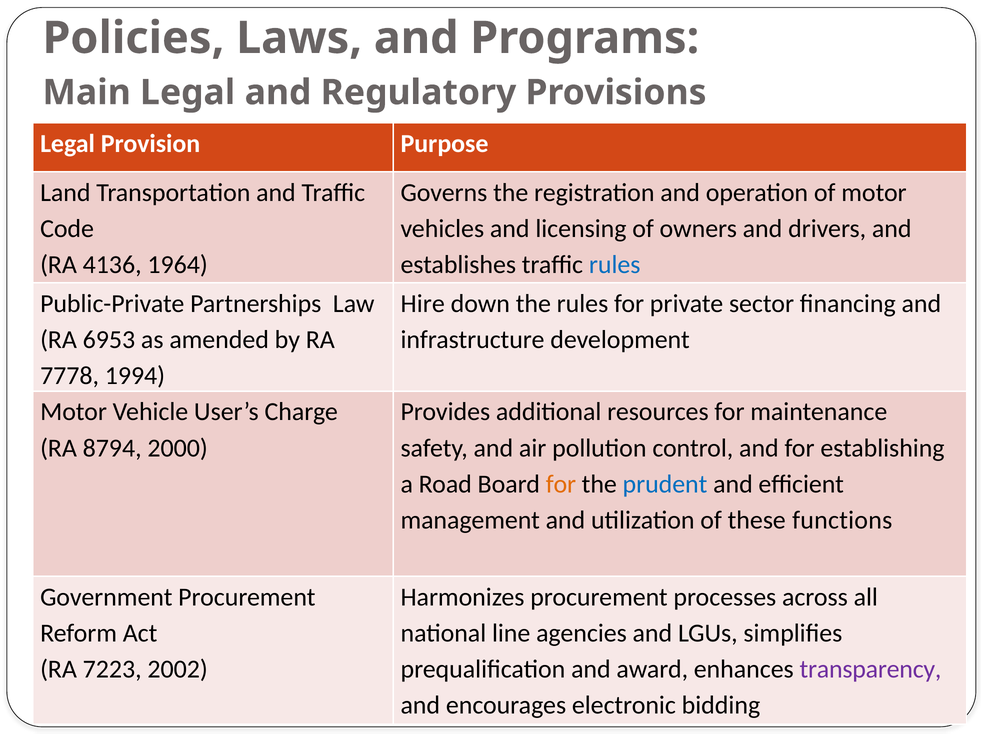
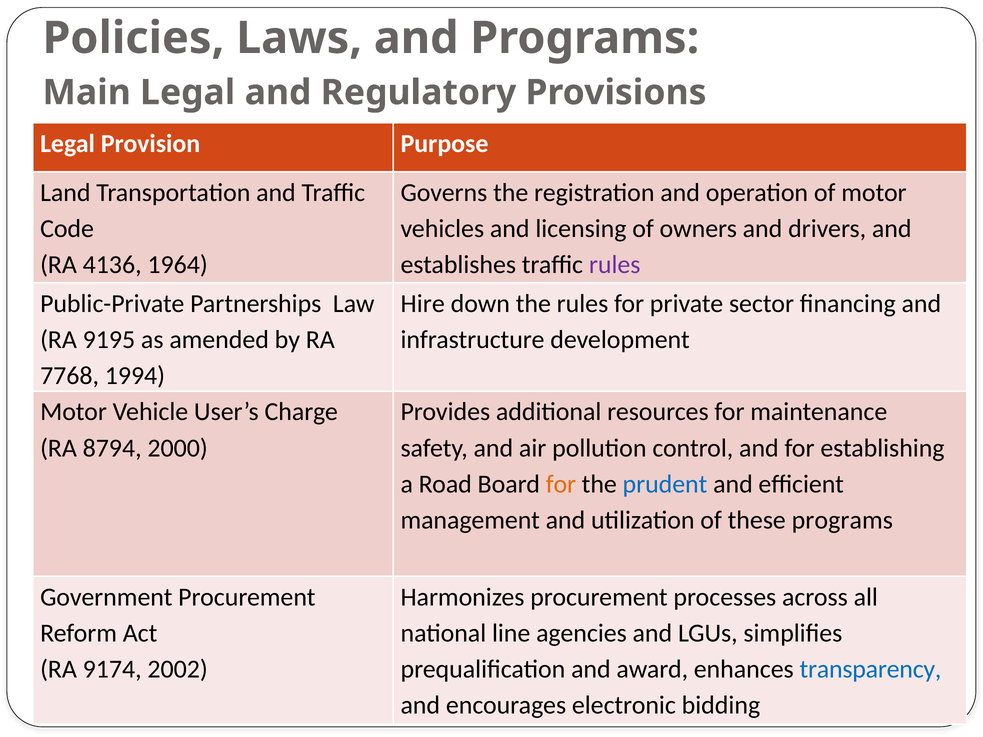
rules at (615, 265) colour: blue -> purple
6953: 6953 -> 9195
7778: 7778 -> 7768
these functions: functions -> programs
7223: 7223 -> 9174
transparency colour: purple -> blue
